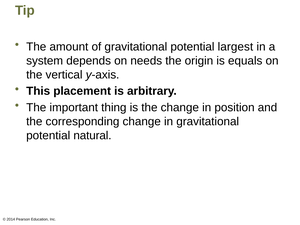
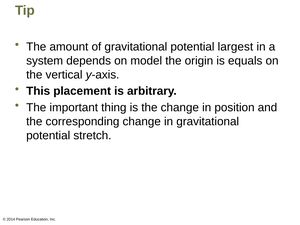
needs: needs -> model
natural: natural -> stretch
